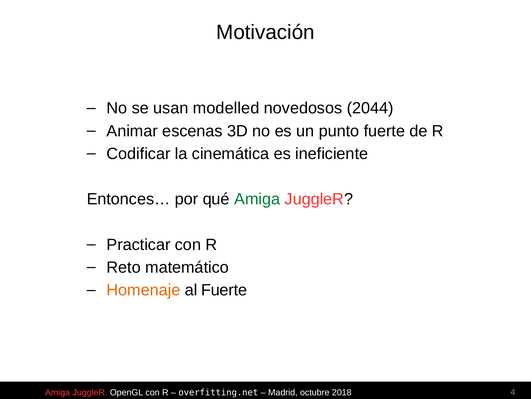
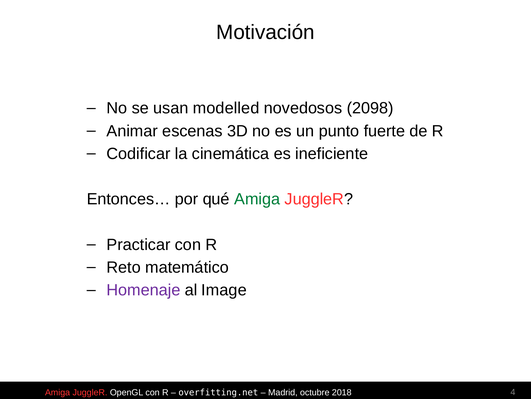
2044: 2044 -> 2098
Homenaje colour: orange -> purple
al Fuerte: Fuerte -> Image
